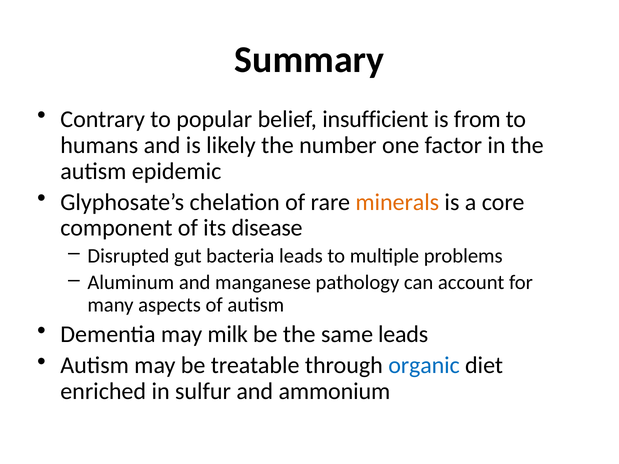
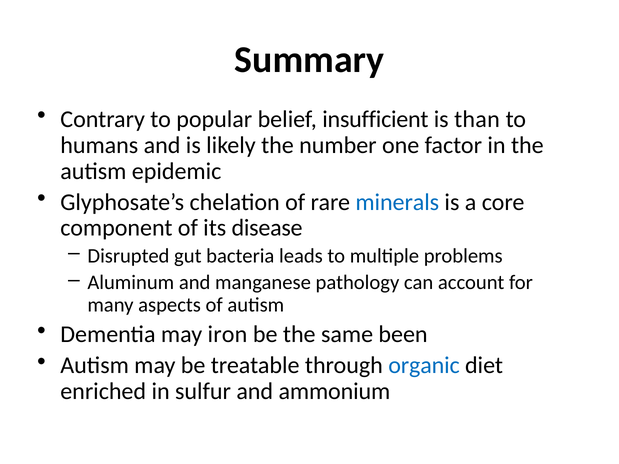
from: from -> than
minerals colour: orange -> blue
milk: milk -> iron
same leads: leads -> been
